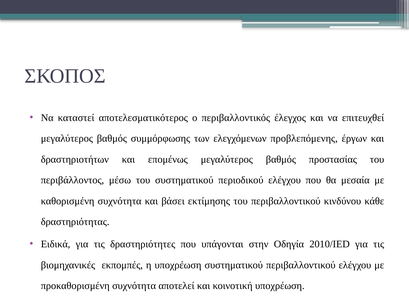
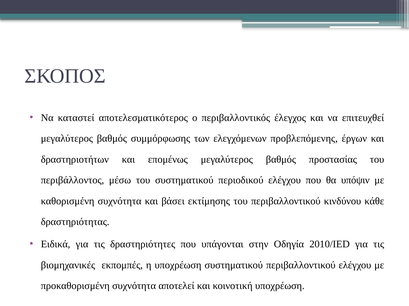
μεσαία: μεσαία -> υπόψιν
